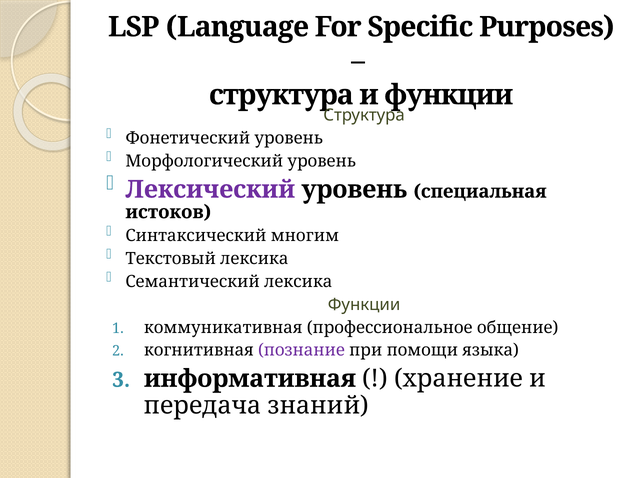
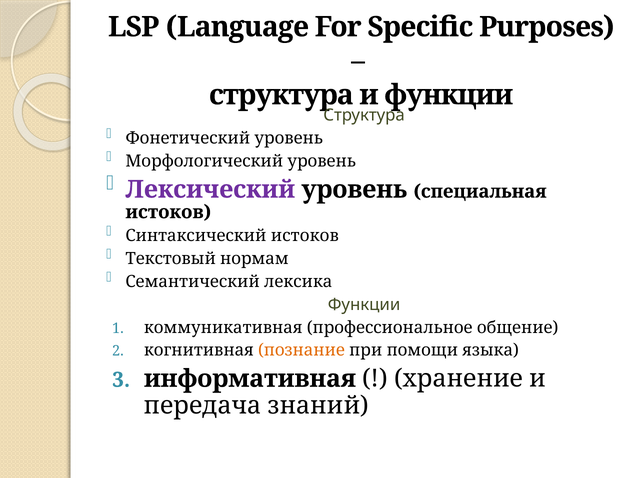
Синтаксический многим: многим -> истоков
Текстовый лексика: лексика -> нормам
познание colour: purple -> orange
